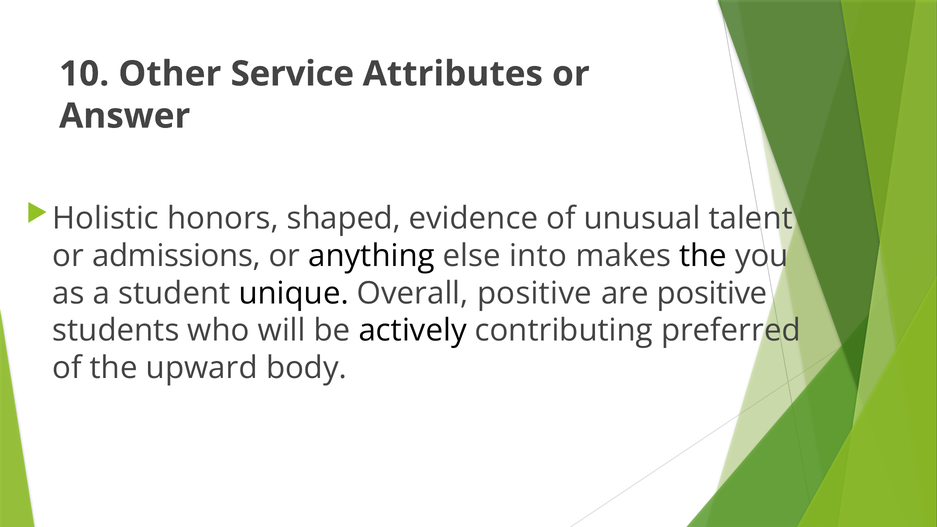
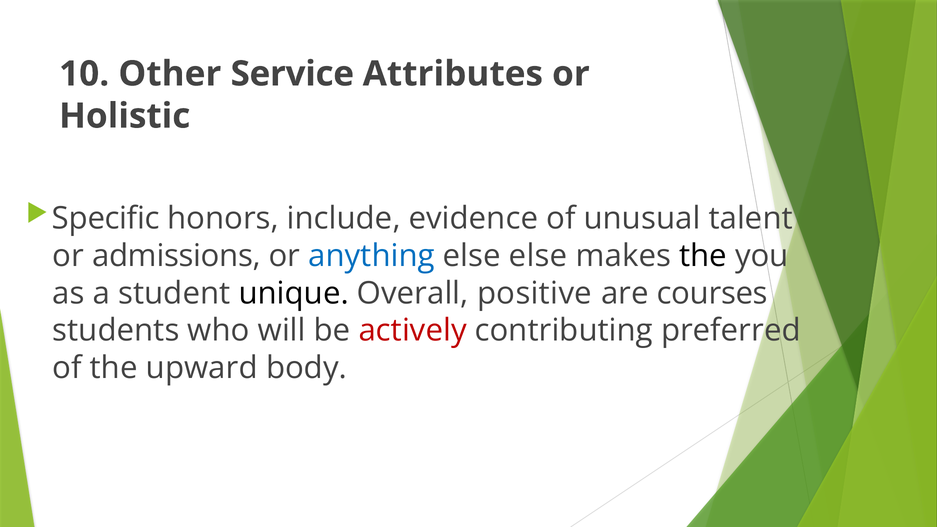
Answer: Answer -> Holistic
Holistic: Holistic -> Specific
shaped: shaped -> include
anything colour: black -> blue
else into: into -> else
are positive: positive -> courses
actively colour: black -> red
